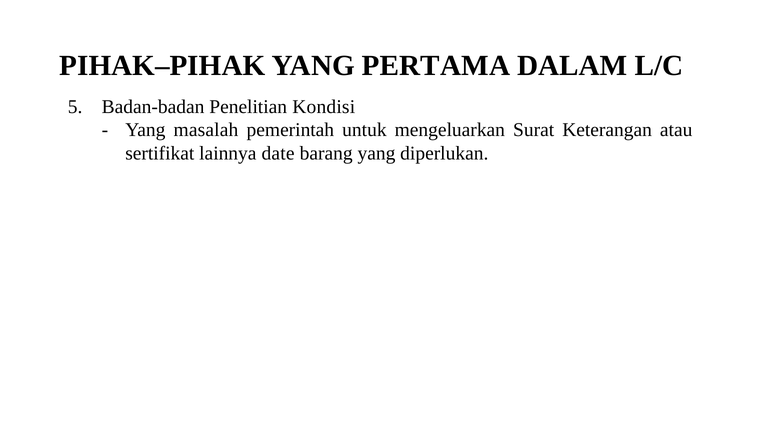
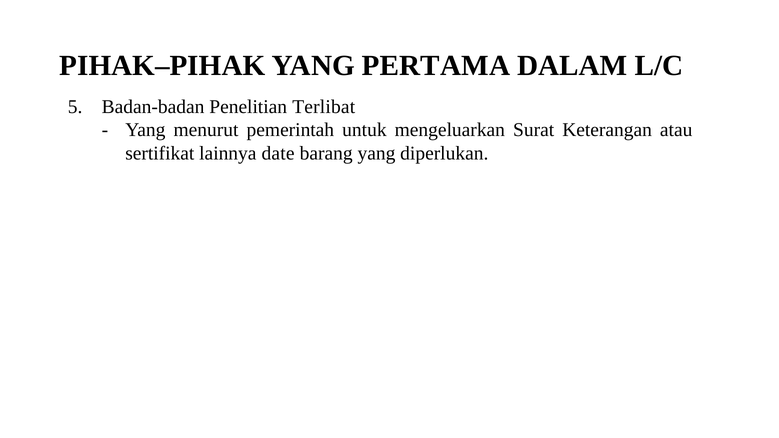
Kondisi: Kondisi -> Terlibat
masalah: masalah -> menurut
